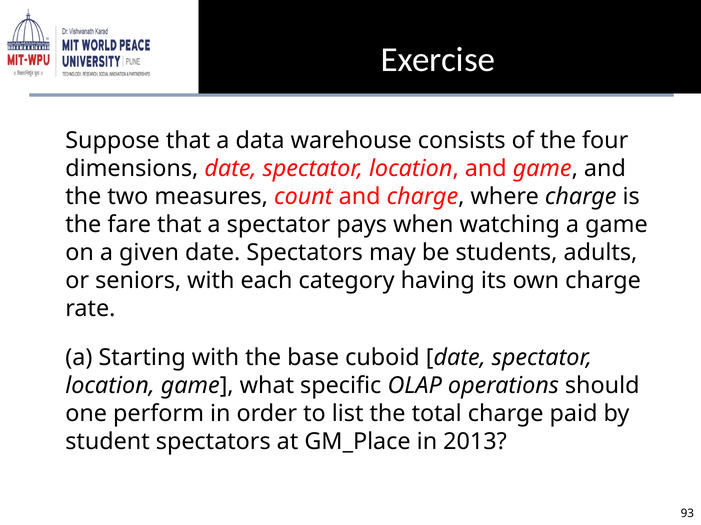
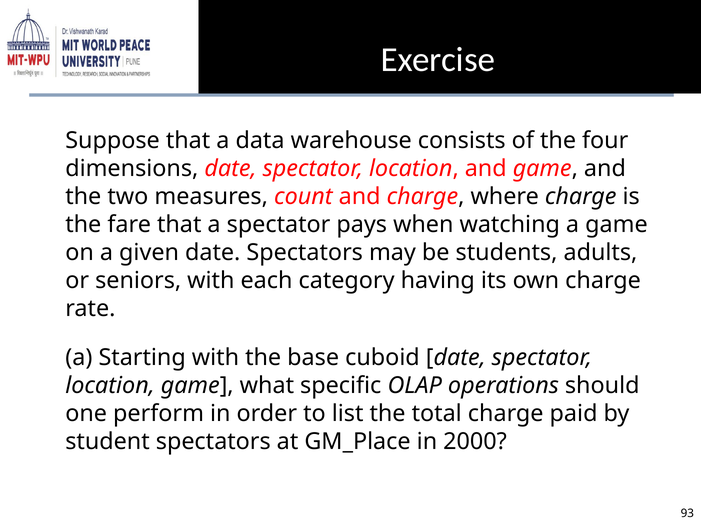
2013: 2013 -> 2000
